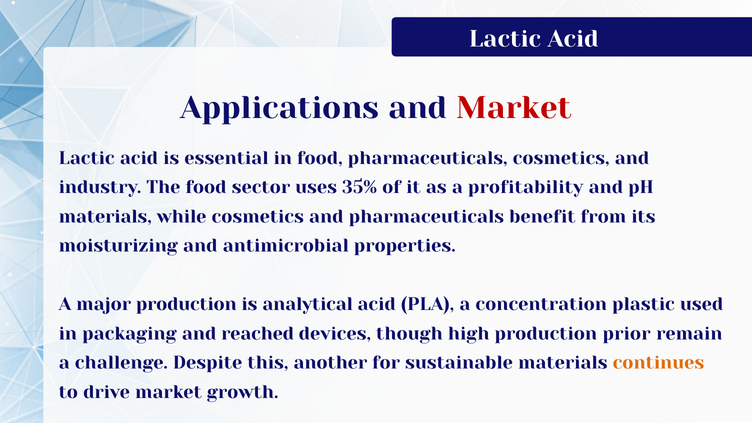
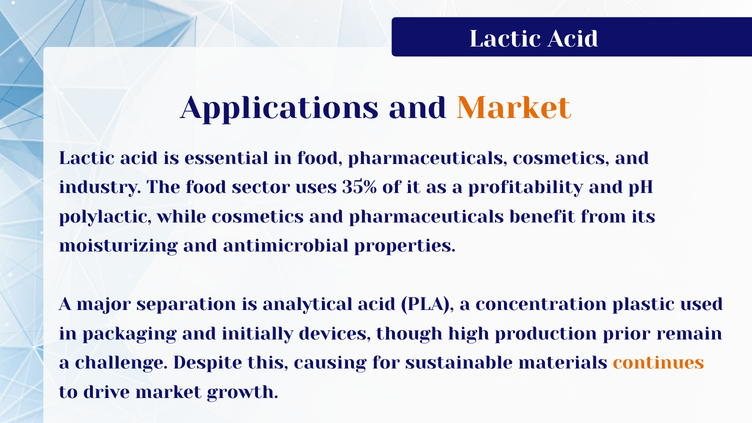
Market at (514, 108) colour: red -> orange
materials at (105, 217): materials -> polylactic
major production: production -> separation
reached: reached -> initially
another: another -> causing
